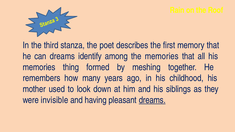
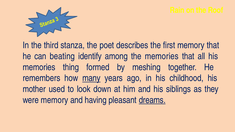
can dreams: dreams -> beating
many underline: none -> present
were invisible: invisible -> memory
